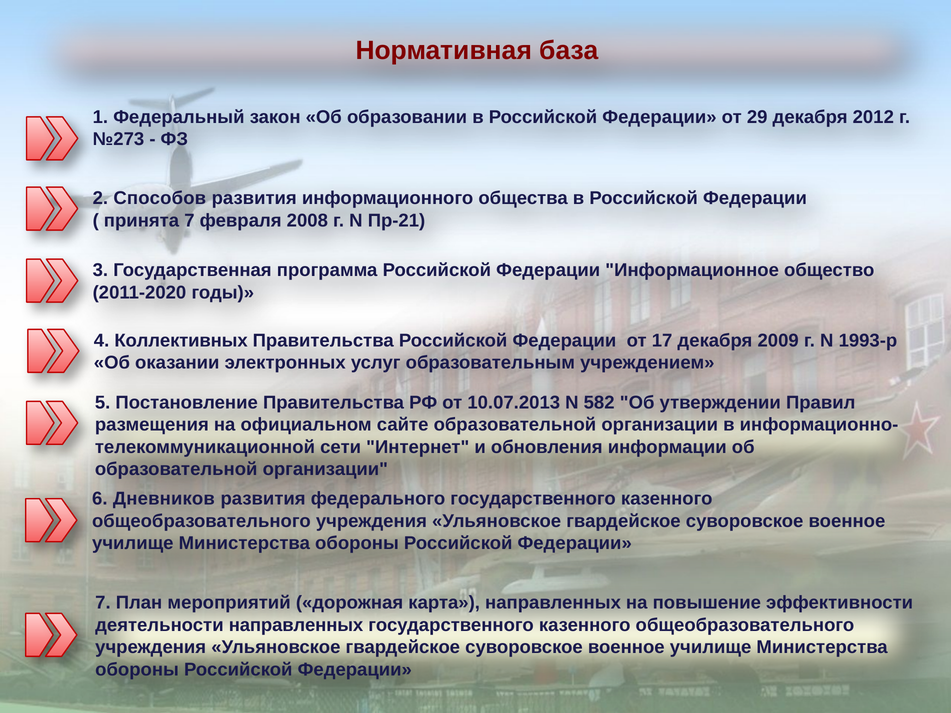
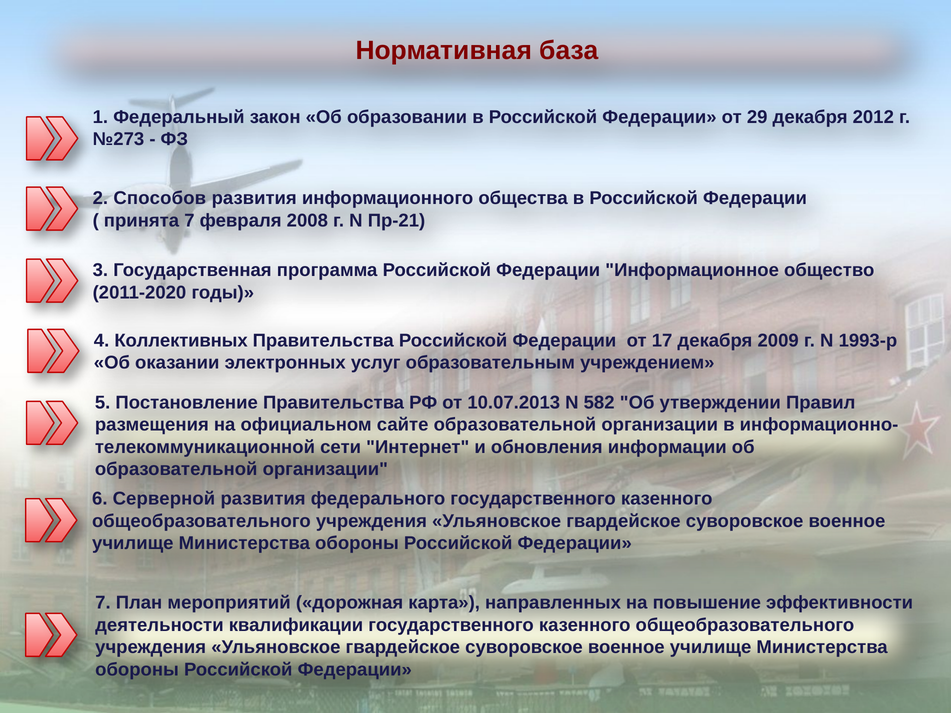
Дневников: Дневников -> Серверной
деятельности направленных: направленных -> квалификации
